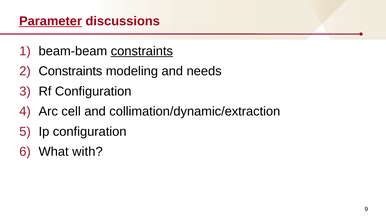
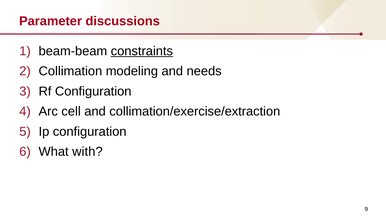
Parameter underline: present -> none
Constraints at (70, 71): Constraints -> Collimation
collimation/dynamic/extraction: collimation/dynamic/extraction -> collimation/exercise/extraction
